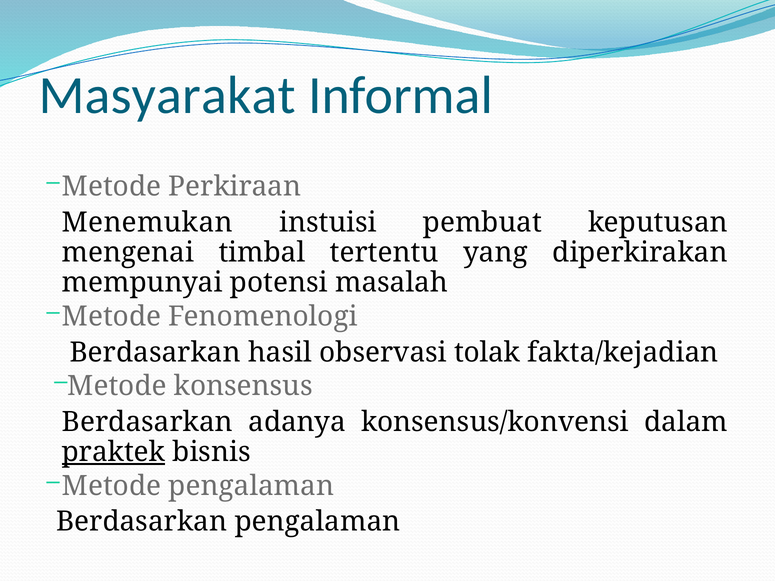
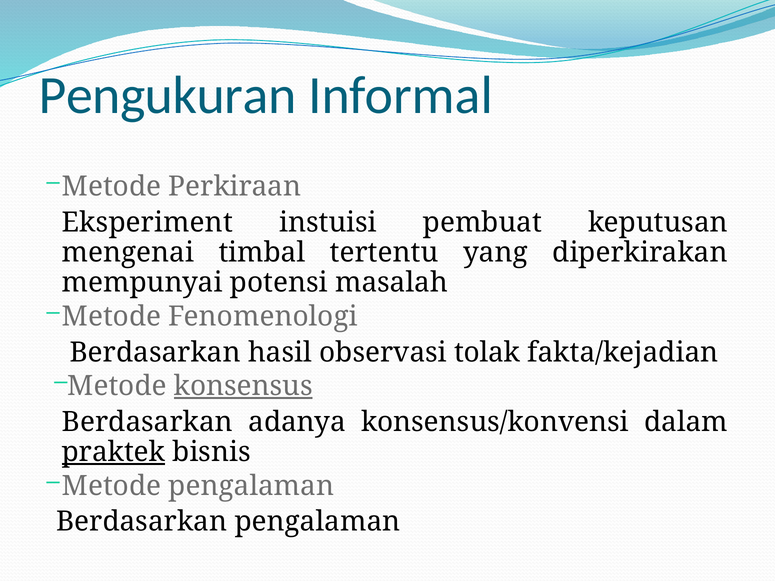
Masyarakat: Masyarakat -> Pengukuran
Menemukan: Menemukan -> Eksperiment
konsensus underline: none -> present
